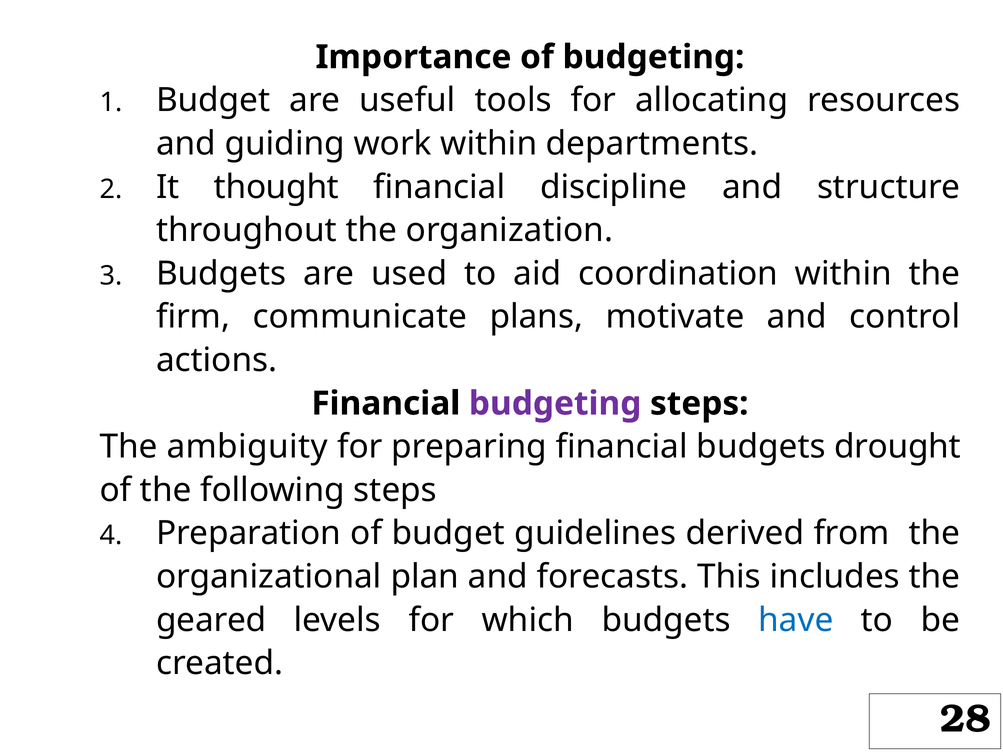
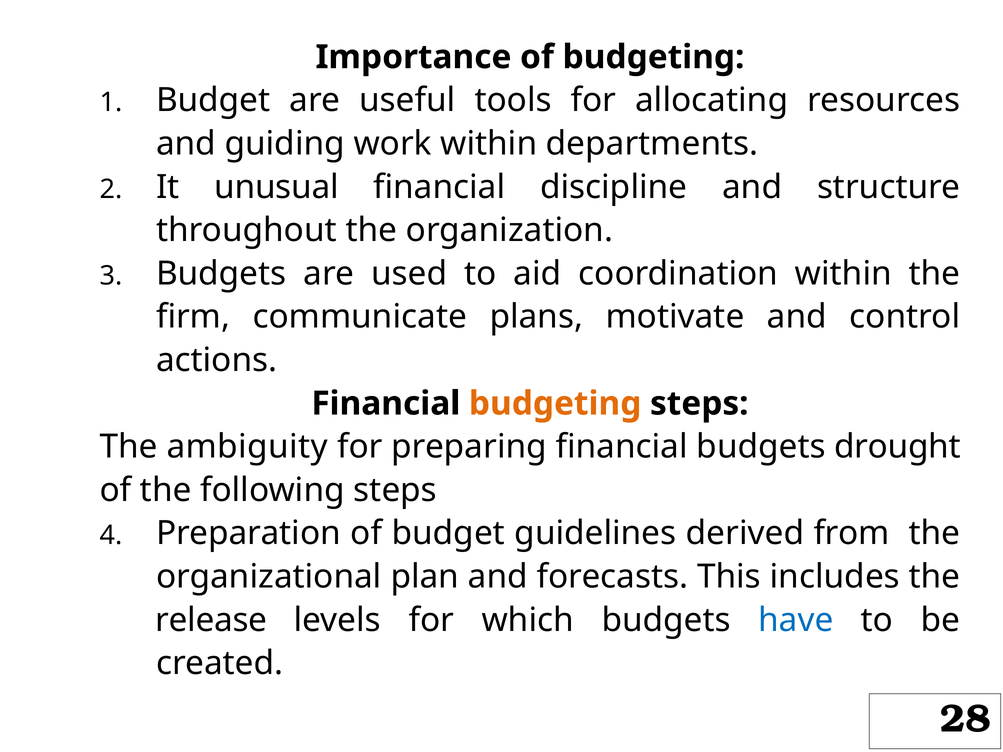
thought: thought -> unusual
budgeting at (555, 404) colour: purple -> orange
geared: geared -> release
